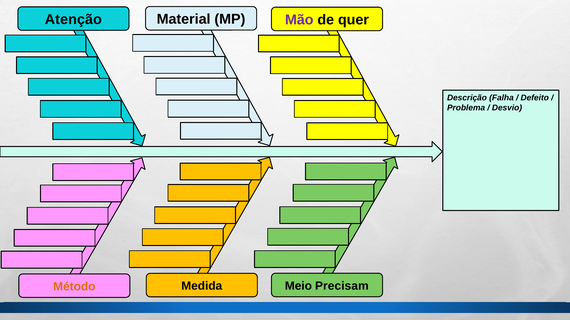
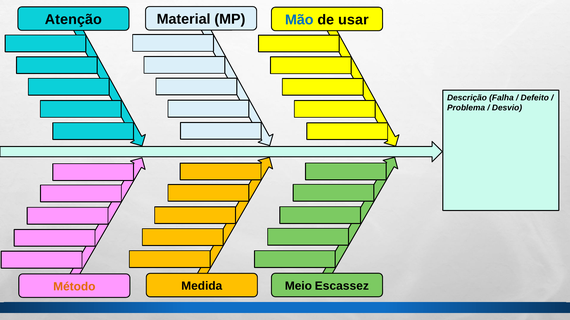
Mão colour: purple -> blue
quer: quer -> usar
Precisam: Precisam -> Escassez
